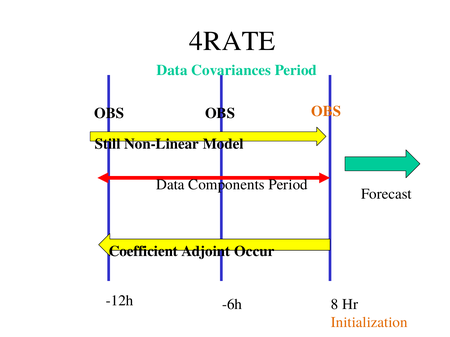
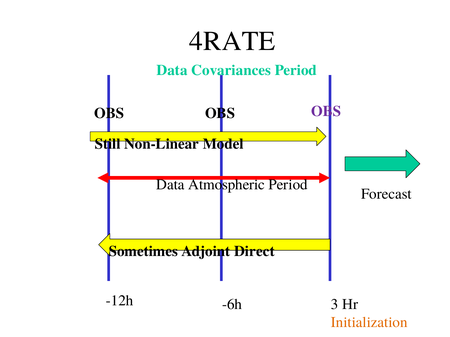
OBS at (326, 111) colour: orange -> purple
Components: Components -> Atmospheric
Coefficient: Coefficient -> Sometimes
Occur: Occur -> Direct
8: 8 -> 3
